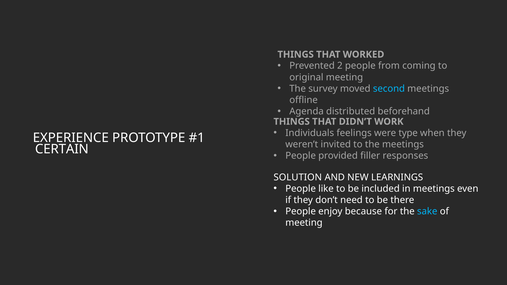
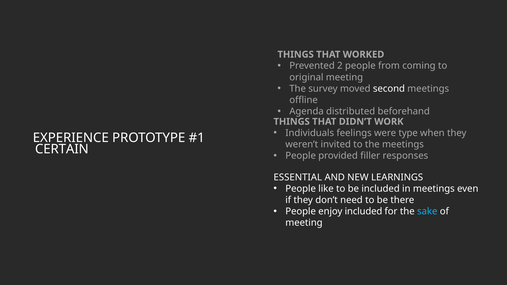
second colour: light blue -> white
SOLUTION: SOLUTION -> ESSENTIAL
enjoy because: because -> included
